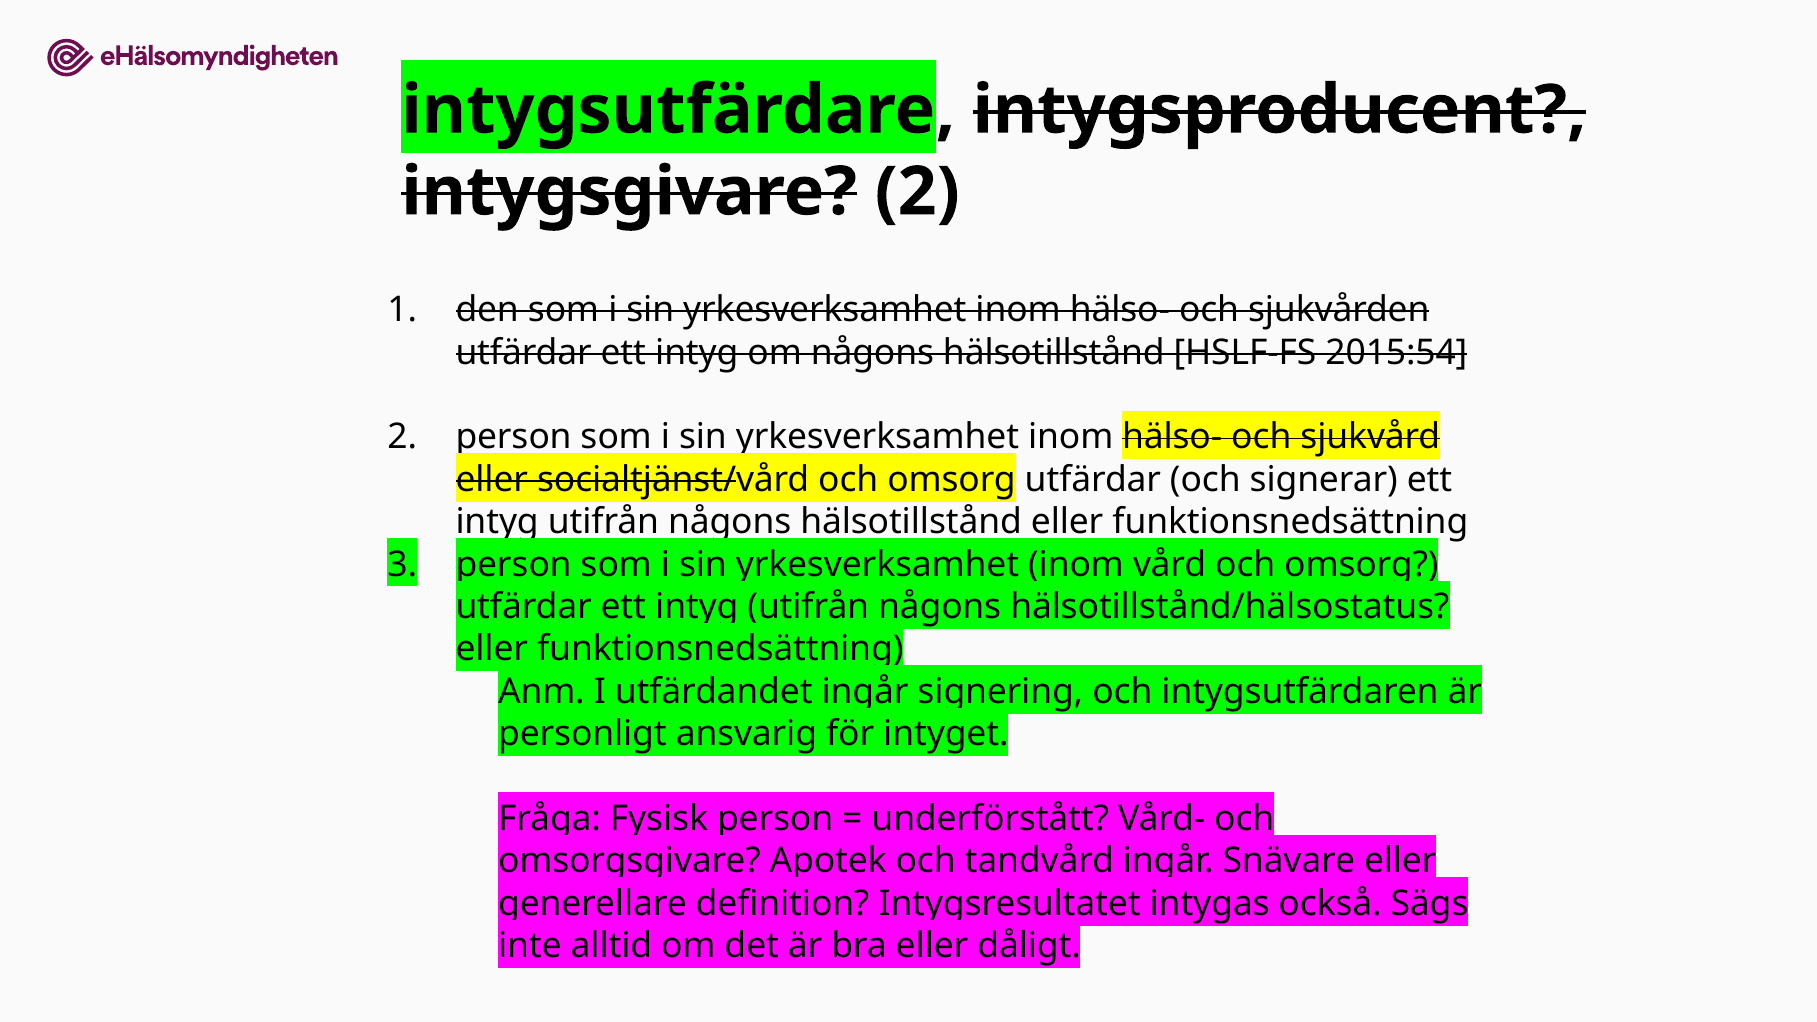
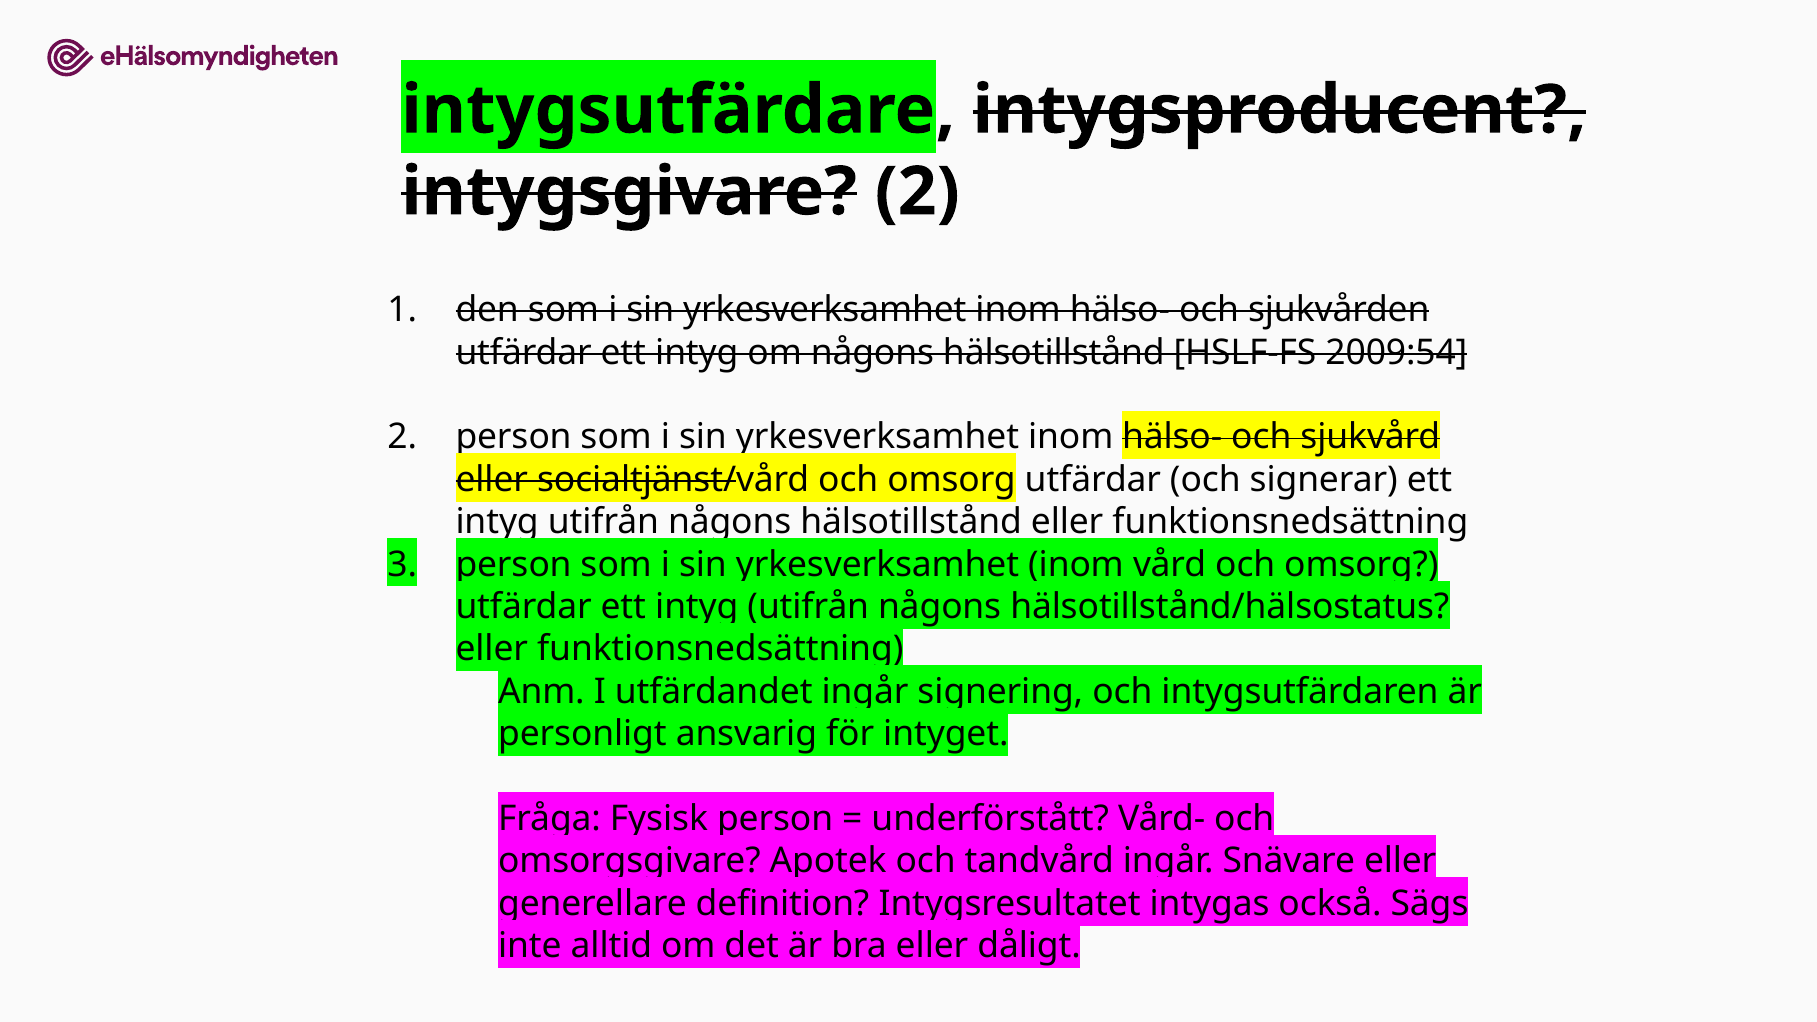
2015:54: 2015:54 -> 2009:54
